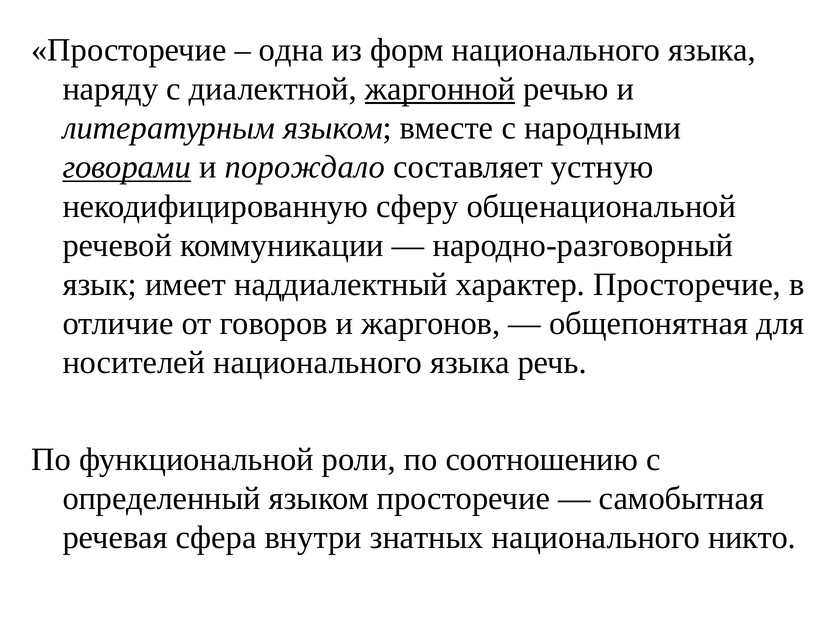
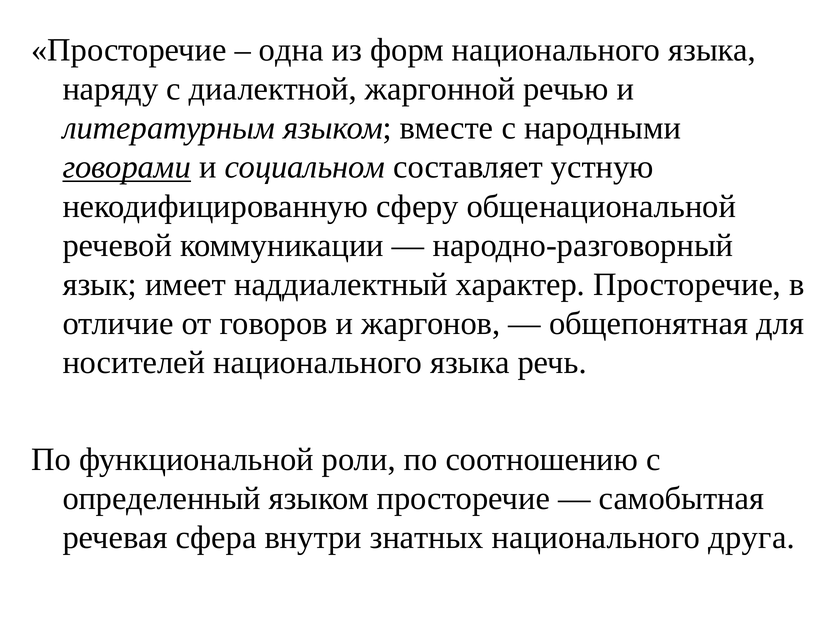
жаргонной underline: present -> none
порождало: порождало -> социальном
никто: никто -> друга
